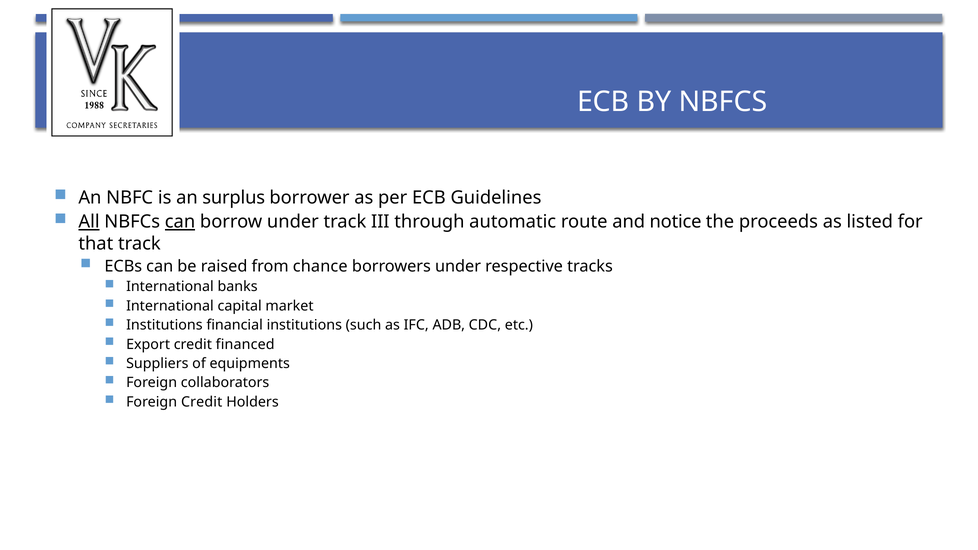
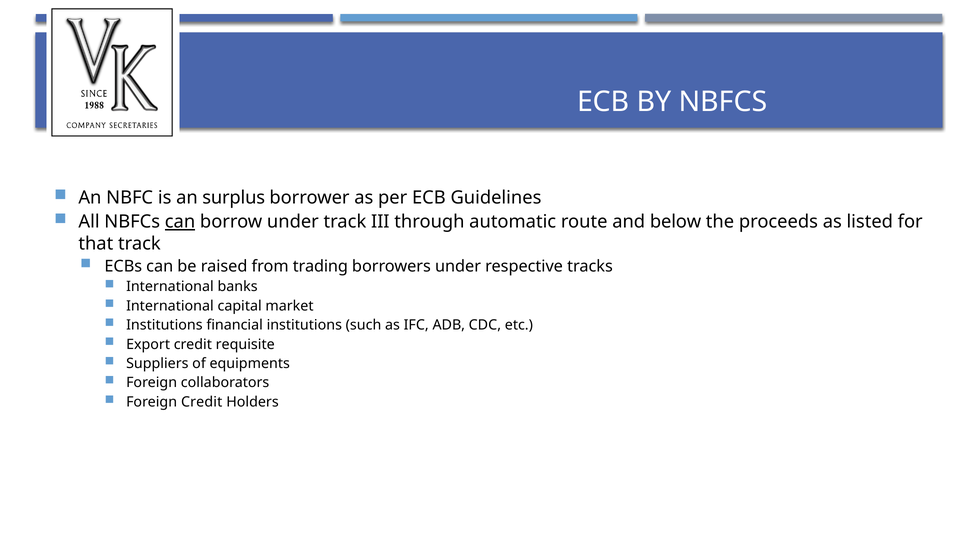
All underline: present -> none
notice: notice -> below
chance: chance -> trading
financed: financed -> requisite
